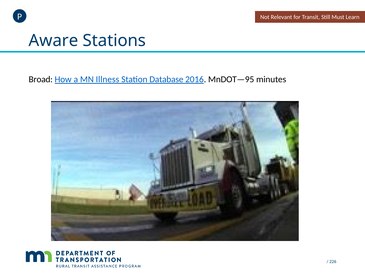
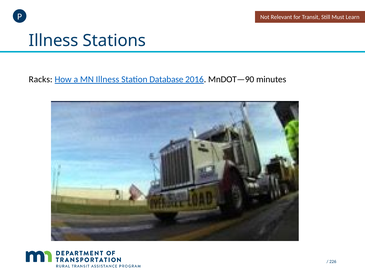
Aware at (54, 41): Aware -> Illness
Broad: Broad -> Racks
MnDOT—95: MnDOT—95 -> MnDOT—90
